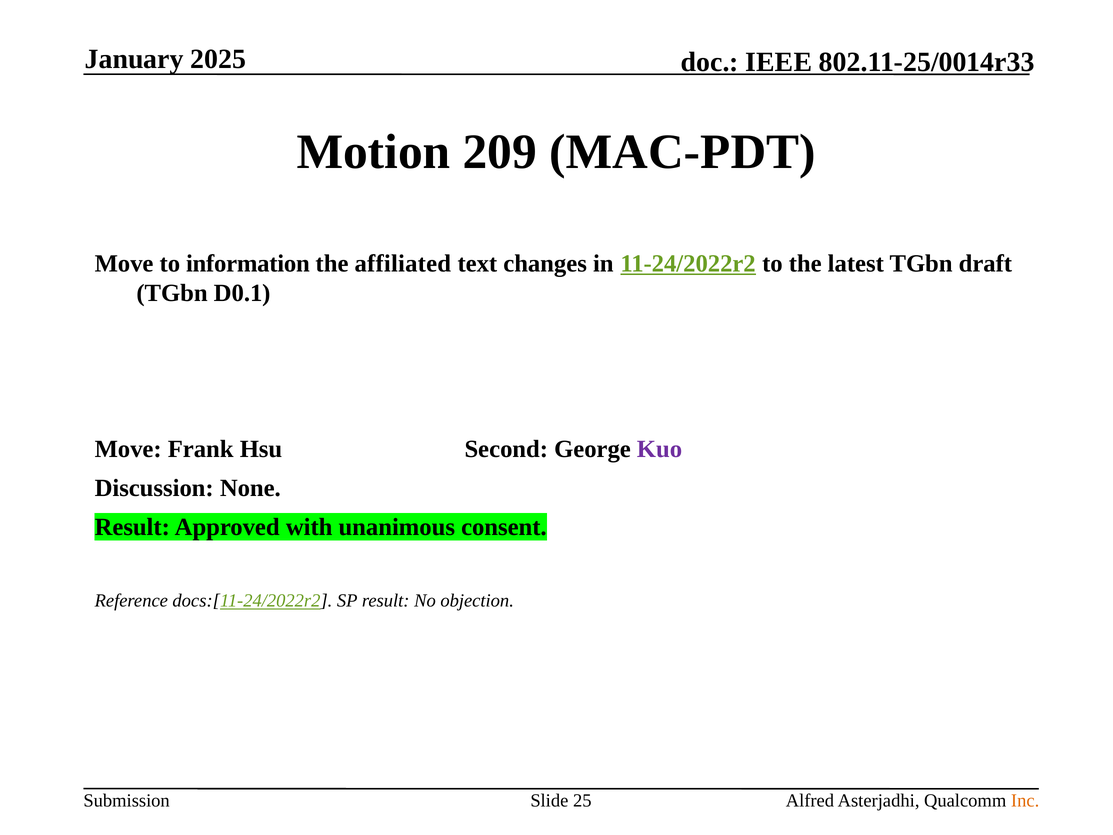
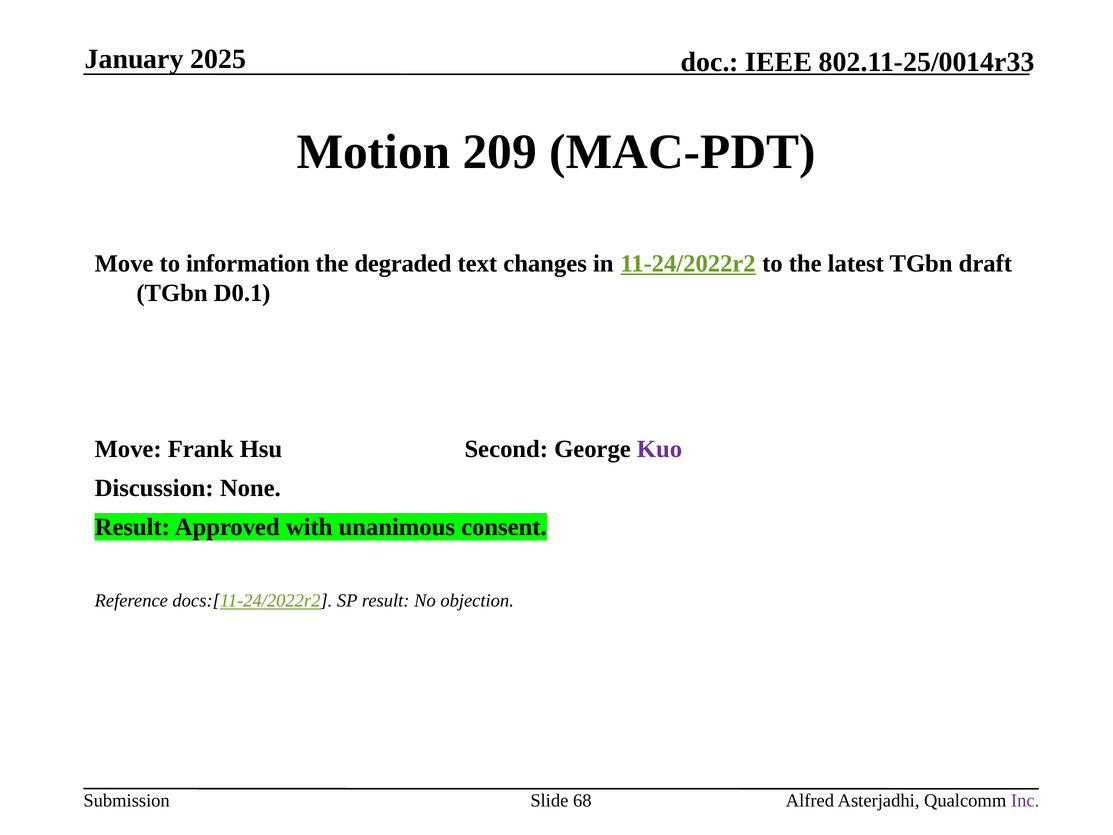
affiliated: affiliated -> degraded
25: 25 -> 68
Inc colour: orange -> purple
